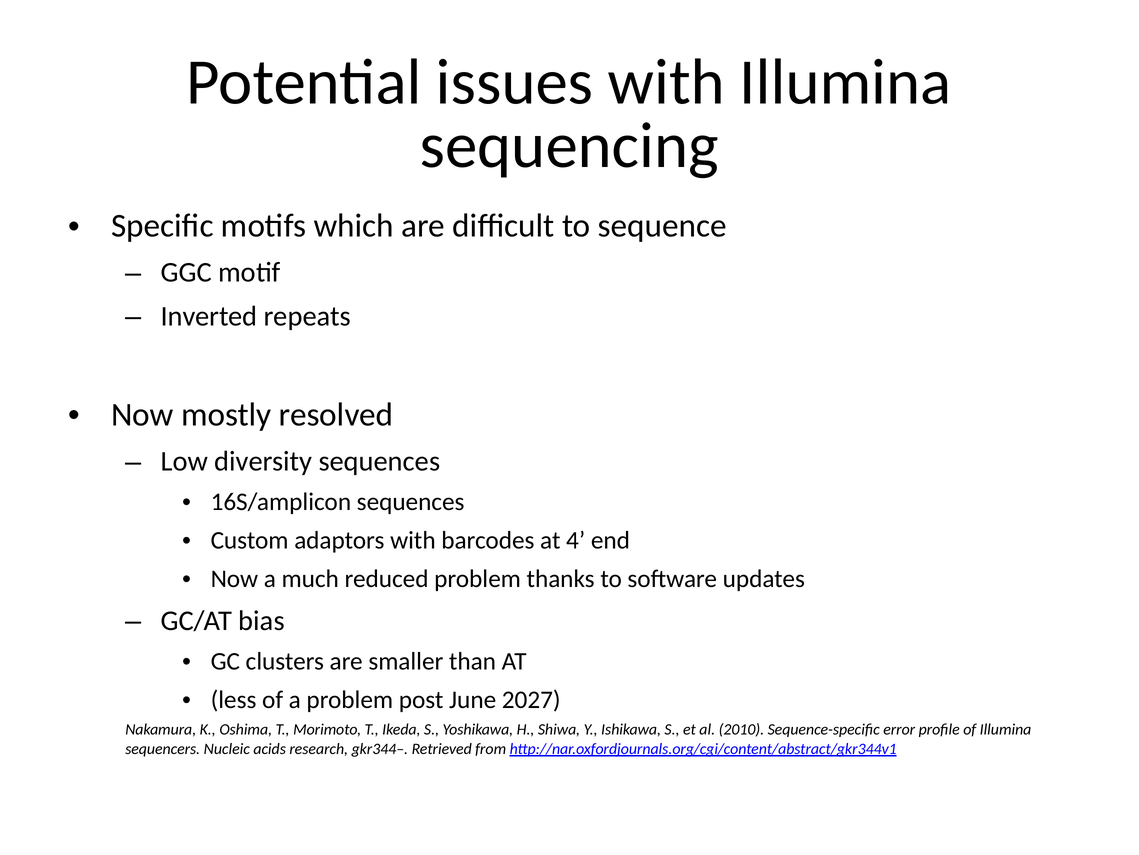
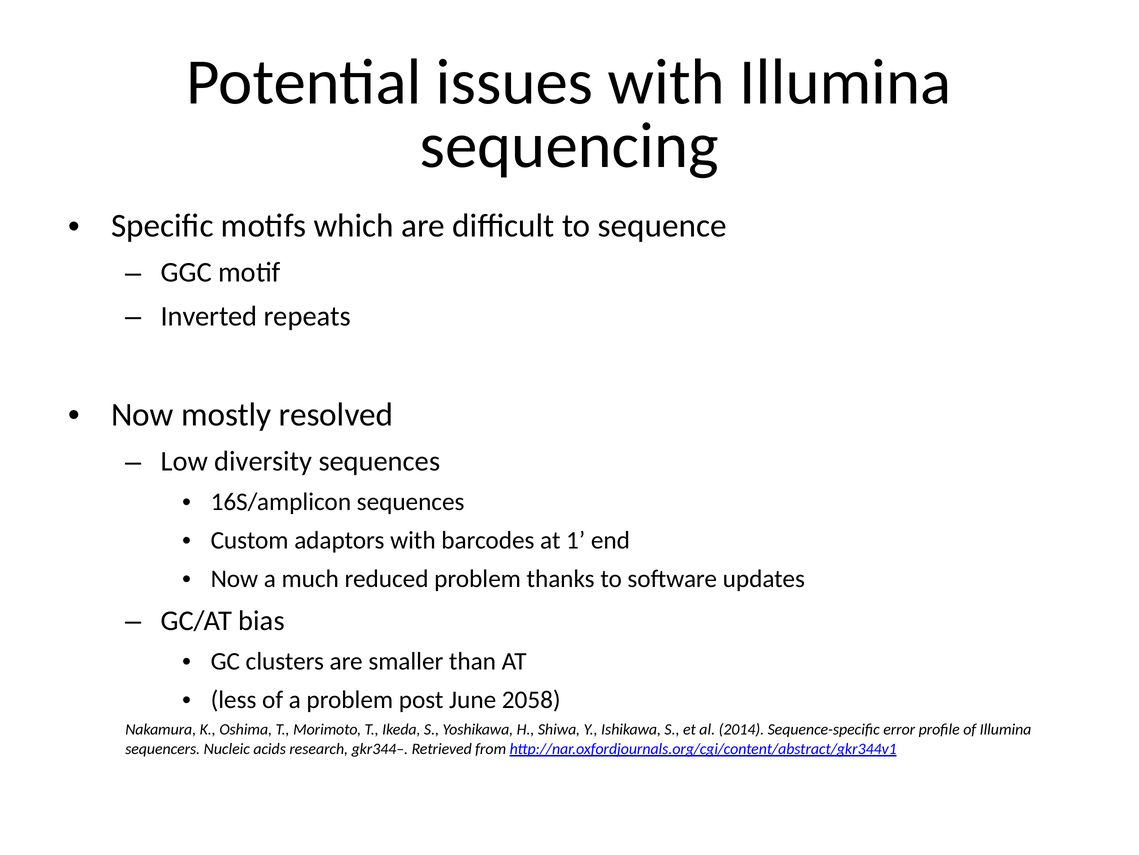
4: 4 -> 1
2027: 2027 -> 2058
2010: 2010 -> 2014
